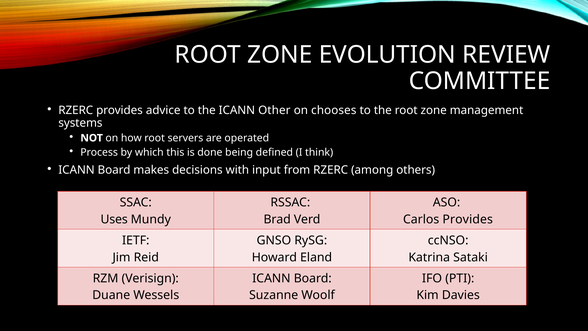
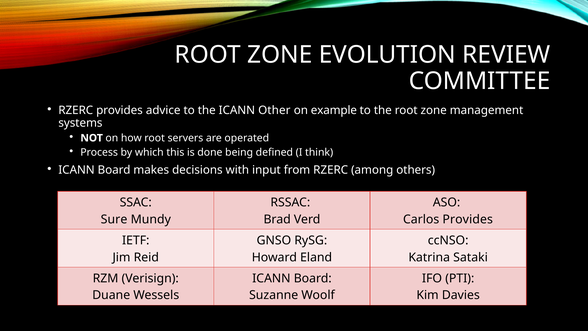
chooses: chooses -> example
Uses: Uses -> Sure
